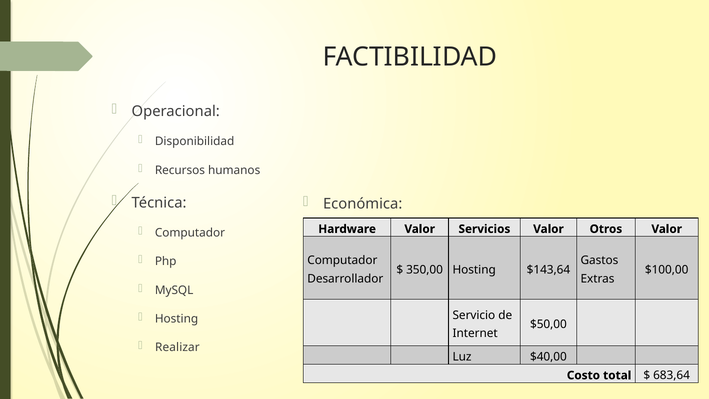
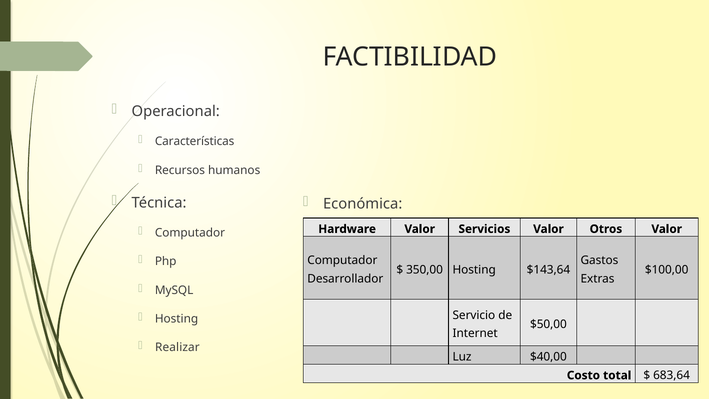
Disponibilidad: Disponibilidad -> Características
